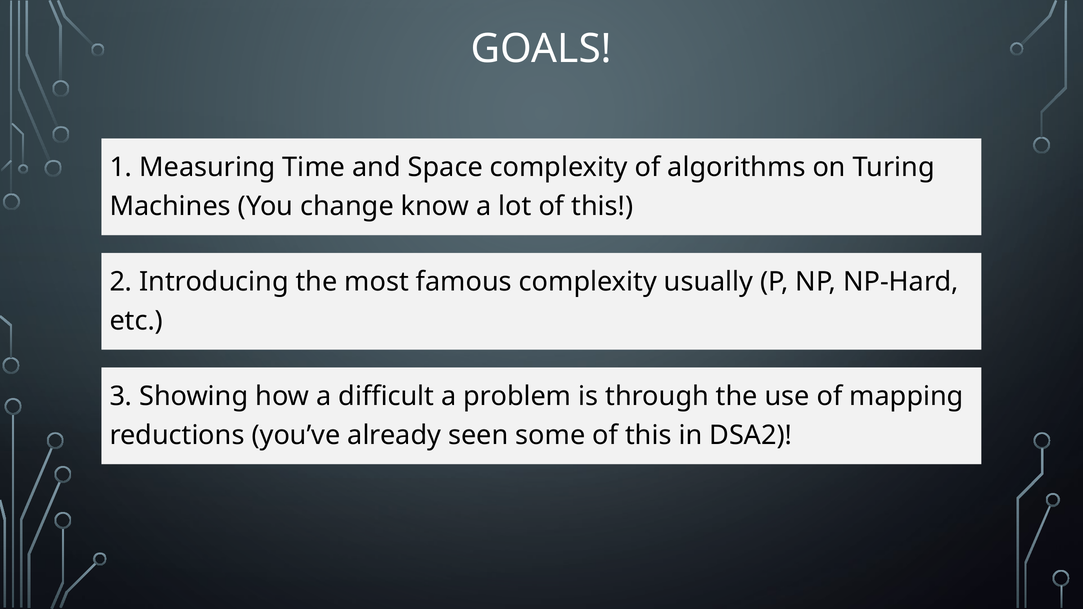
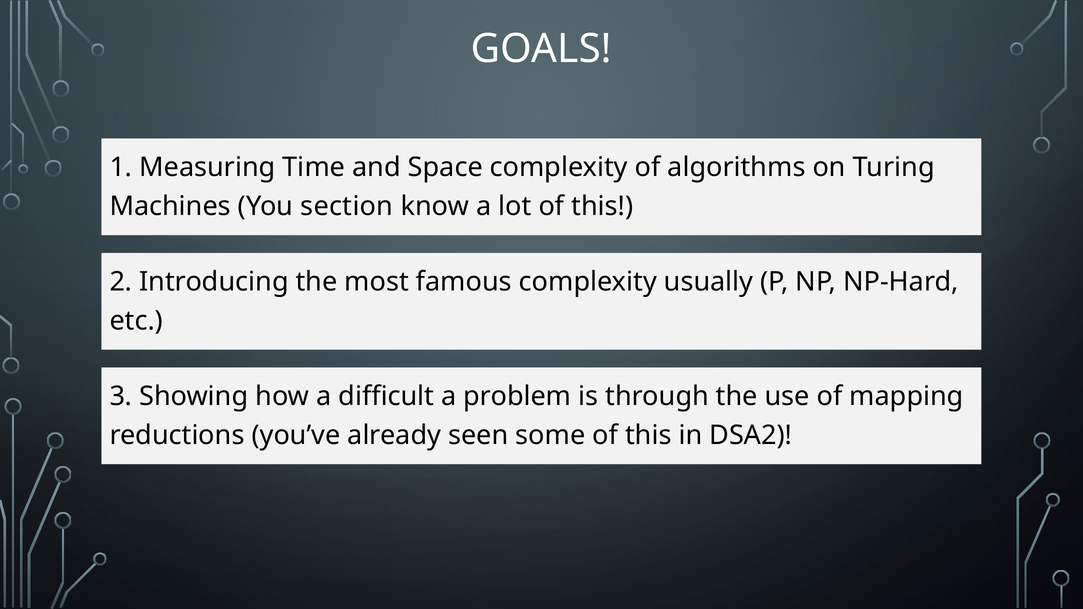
change: change -> section
